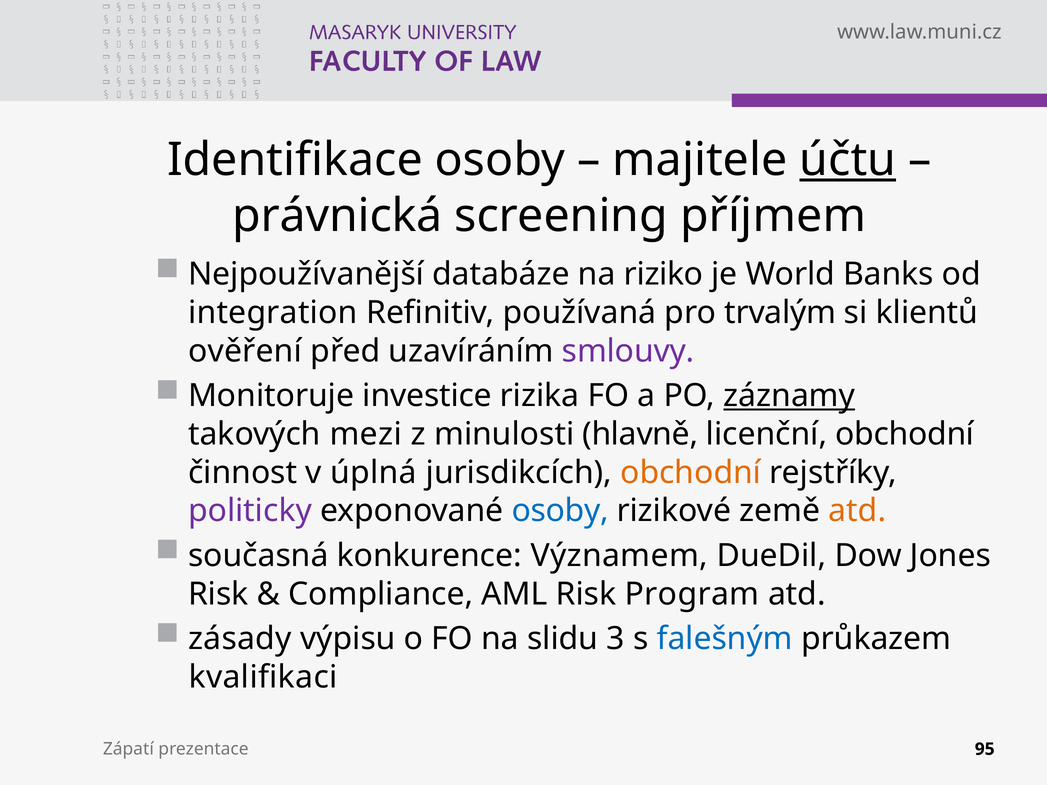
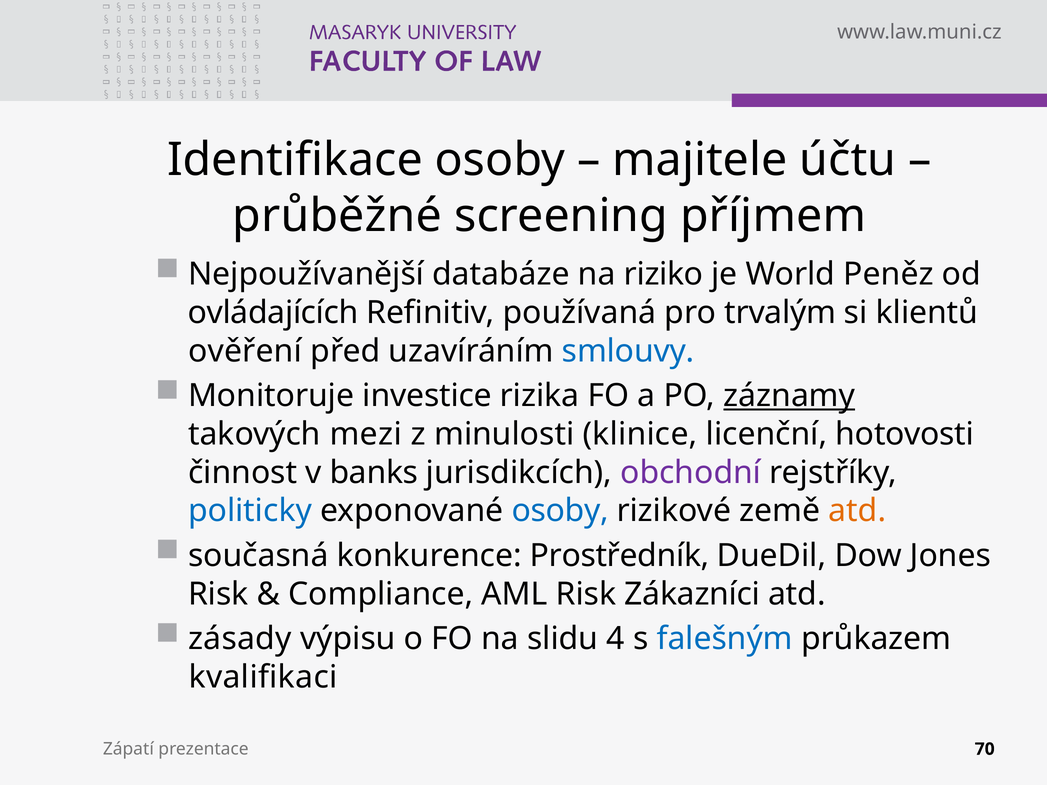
účtu underline: present -> none
právnická: právnická -> průběžné
Banks: Banks -> Peněz
integration: integration -> ovládajících
smlouvy colour: purple -> blue
hlavně: hlavně -> klinice
licenční obchodní: obchodní -> hotovosti
úplná: úplná -> banks
obchodní at (691, 473) colour: orange -> purple
politicky colour: purple -> blue
Významem: Významem -> Prostředník
Program: Program -> Zákazníci
3: 3 -> 4
95: 95 -> 70
